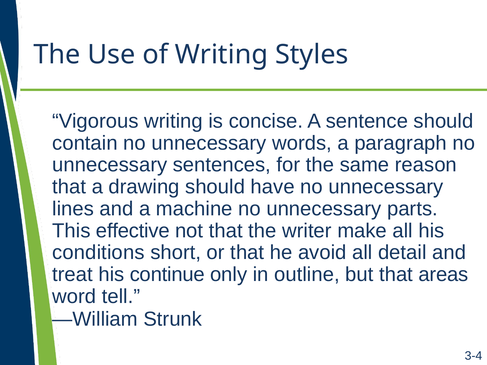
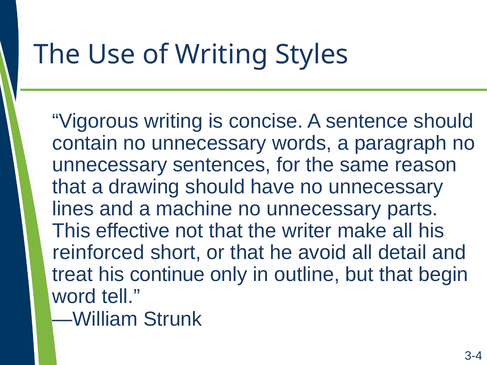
conditions: conditions -> reinforced
areas: areas -> begin
